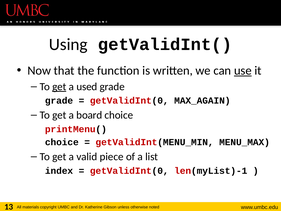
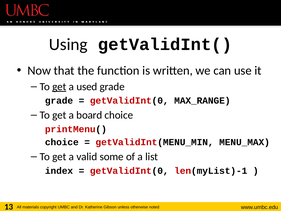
use underline: present -> none
MAX_AGAIN: MAX_AGAIN -> MAX_RANGE
piece: piece -> some
